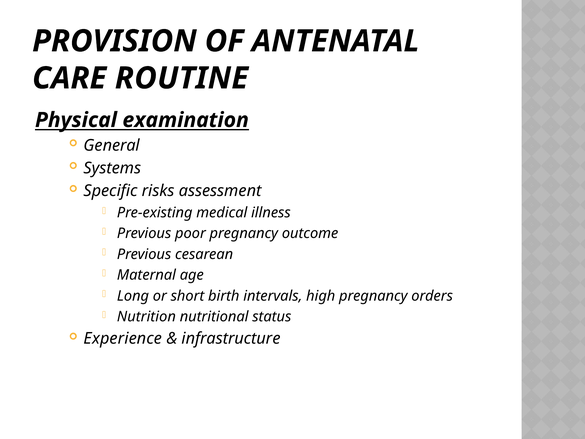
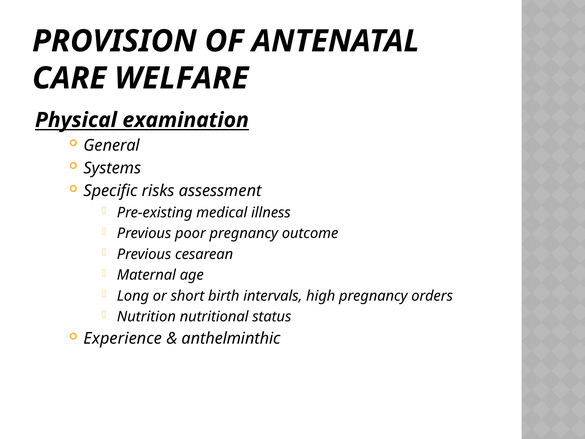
ROUTINE: ROUTINE -> WELFARE
infrastructure: infrastructure -> anthelminthic
